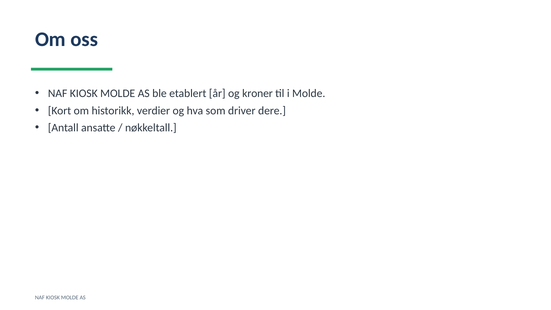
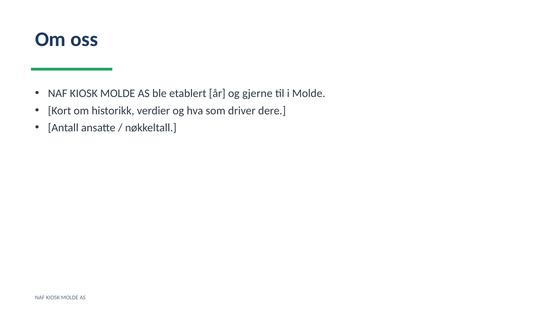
kroner: kroner -> gjerne
